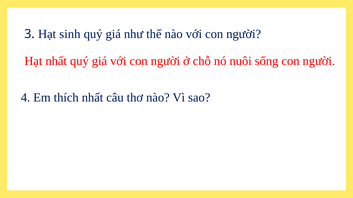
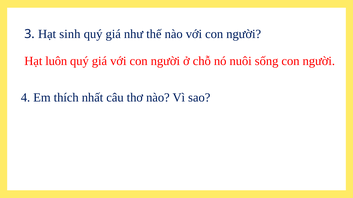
Hạt nhất: nhất -> luôn
